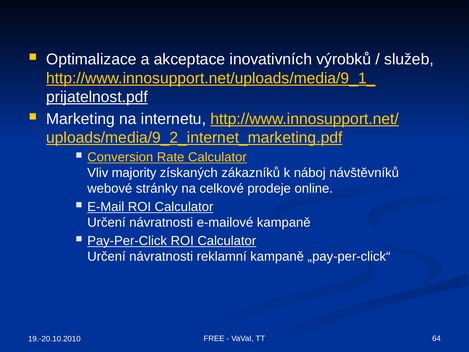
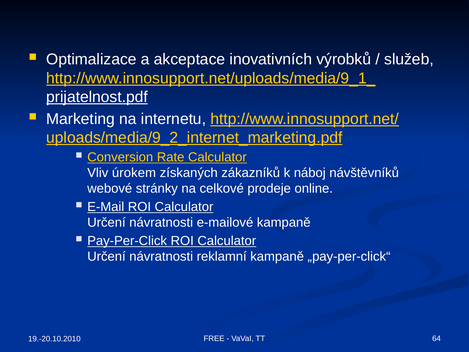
majority: majority -> úrokem
